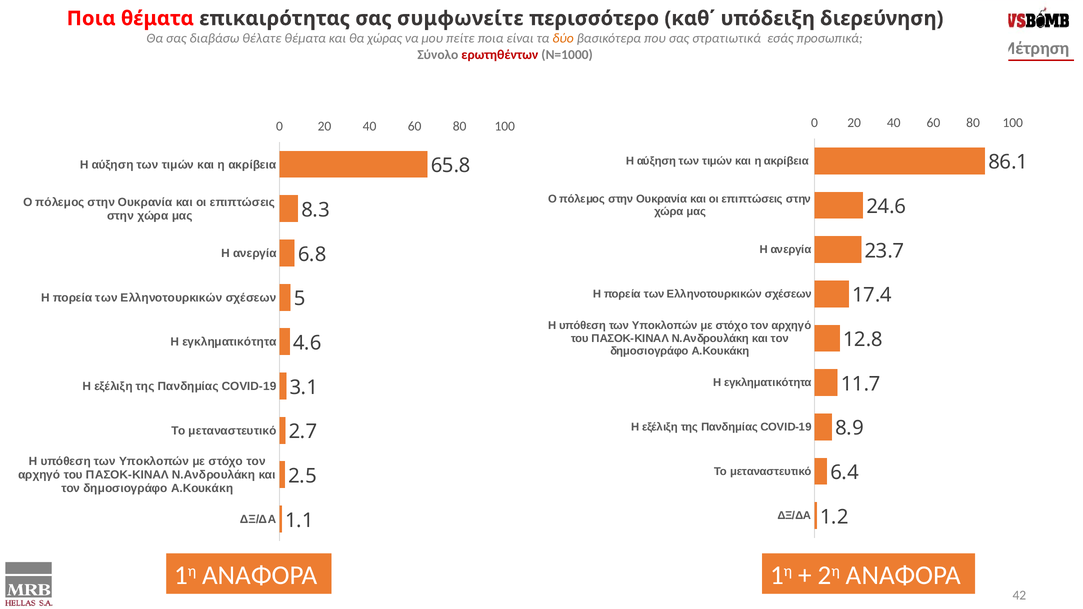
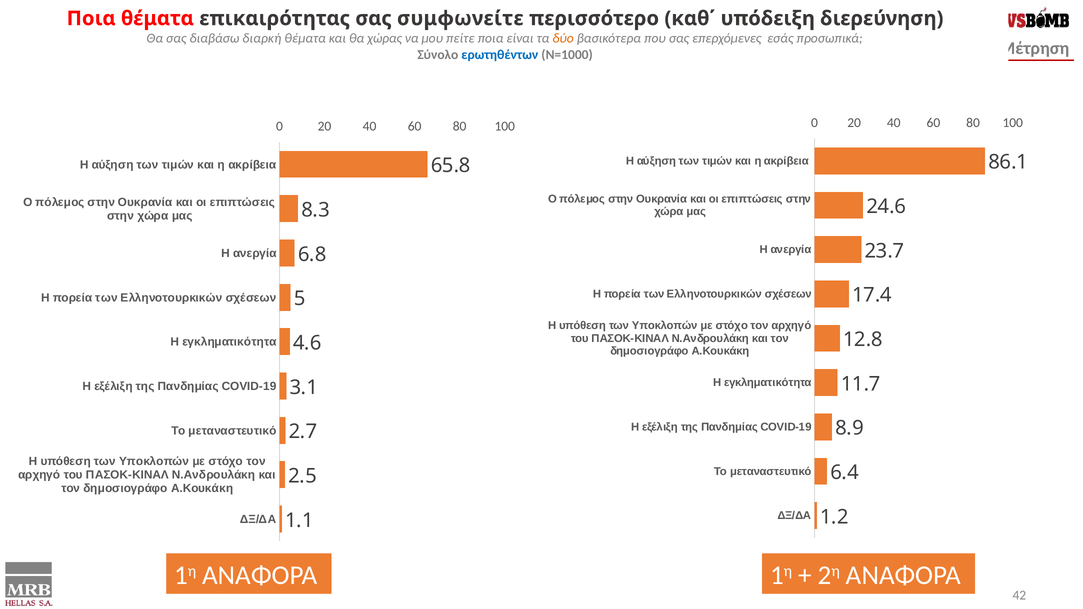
θέλατε: θέλατε -> διαρκή
στρατιωτικά: στρατιωτικά -> επερχόμενες
ερωτηθέντων colour: red -> blue
